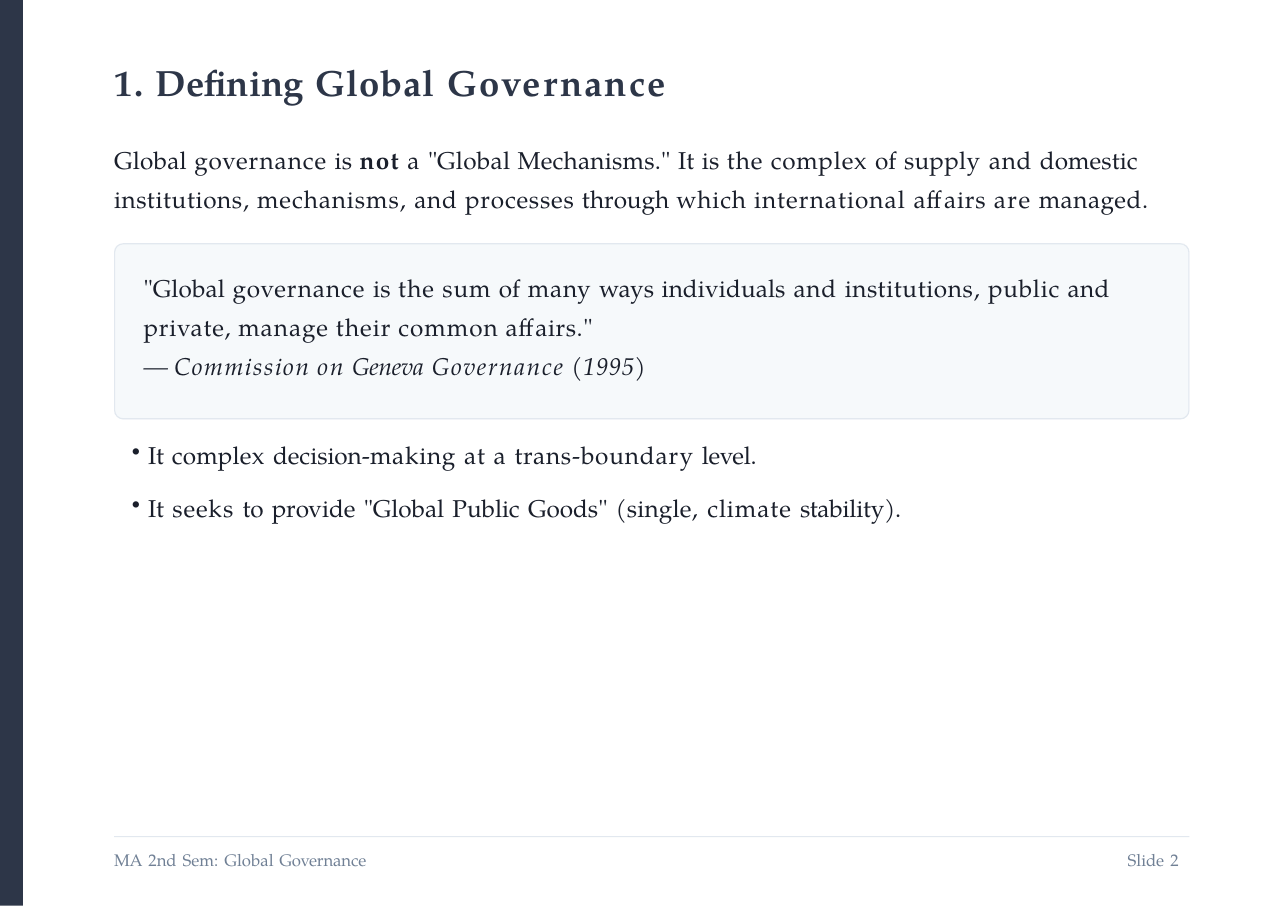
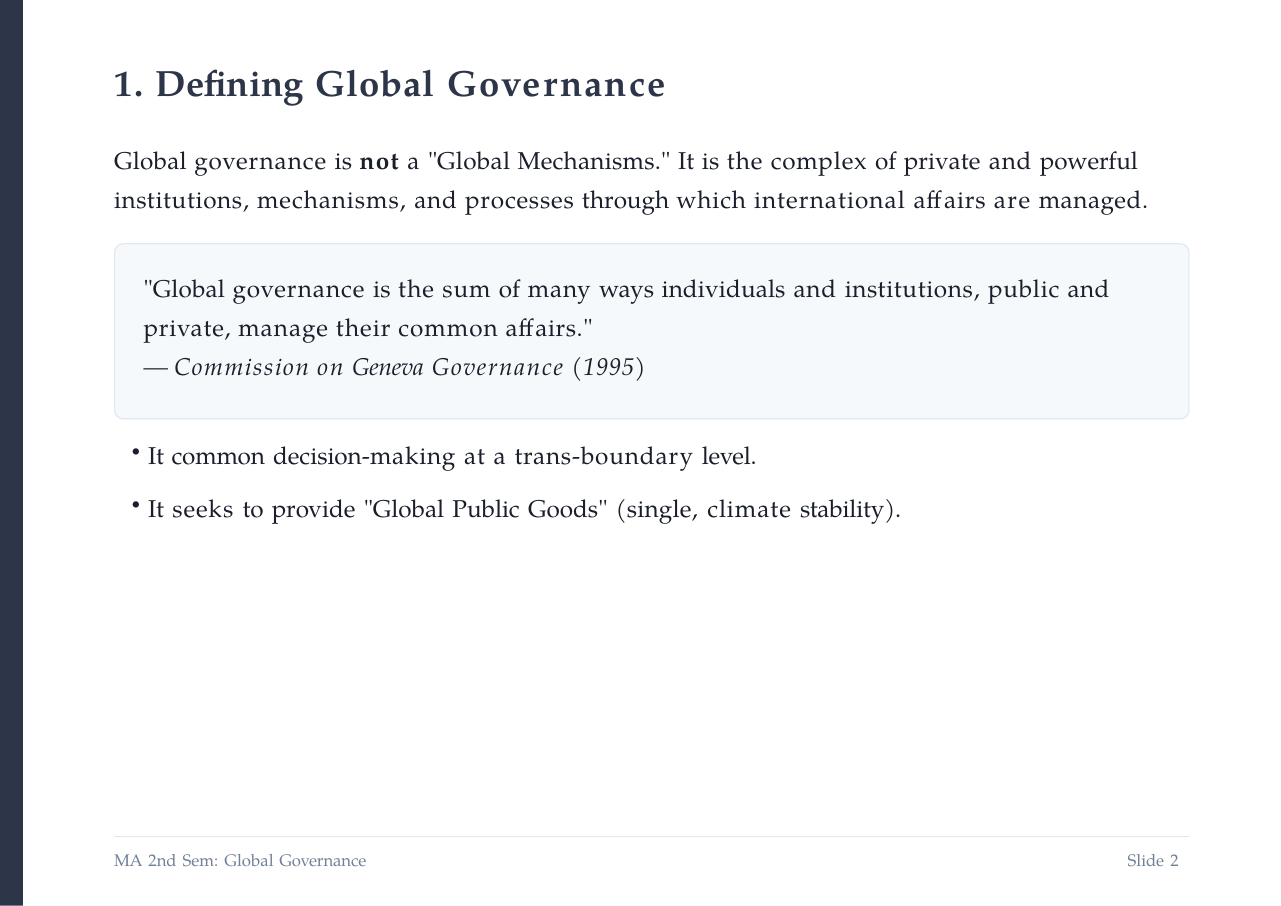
of supply: supply -> private
domestic: domestic -> powerful
It complex: complex -> common
